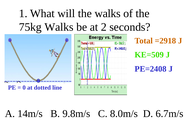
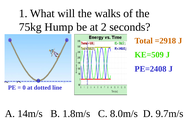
75kg Walks: Walks -> Hump
9.8m/s: 9.8m/s -> 1.8m/s
6.7m/s: 6.7m/s -> 9.7m/s
